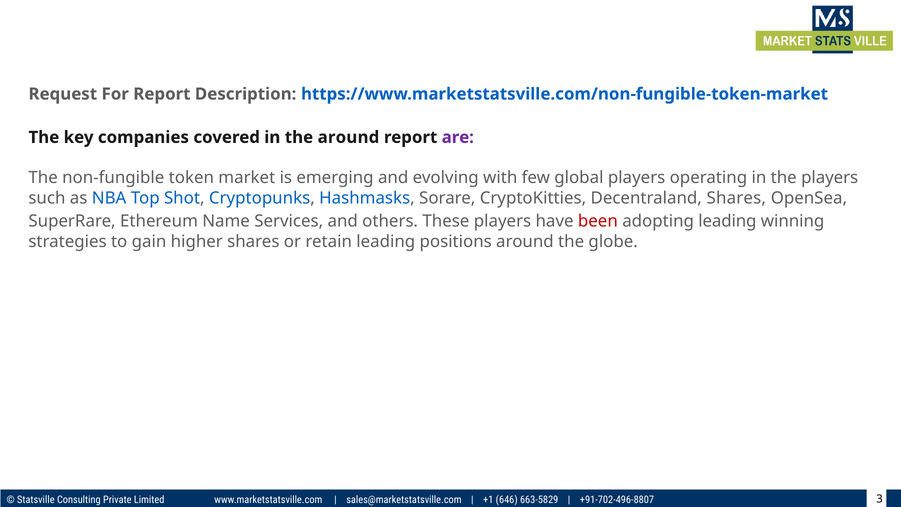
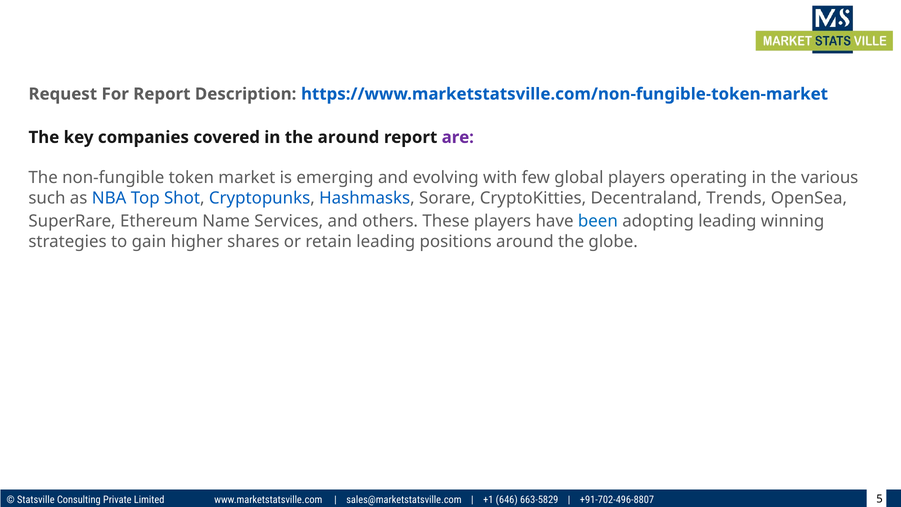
the players: players -> various
Decentraland Shares: Shares -> Trends
been colour: red -> blue
3: 3 -> 5
